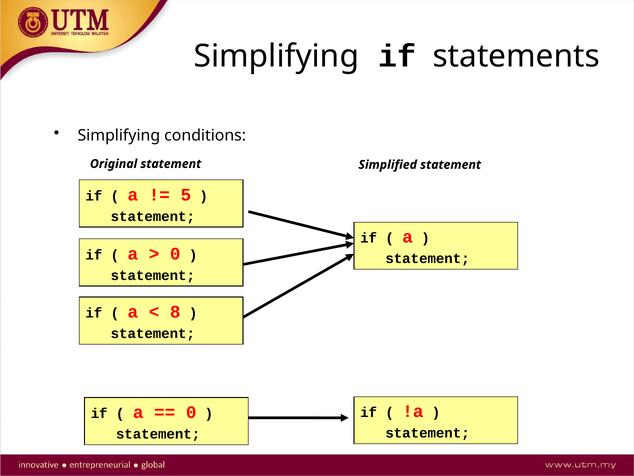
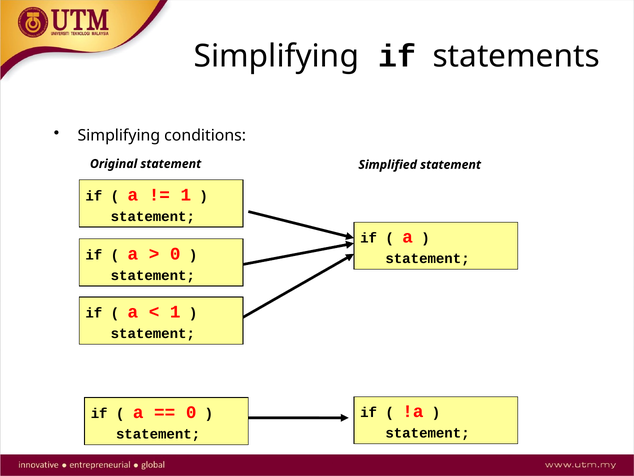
5 at (186, 195): 5 -> 1
8 at (175, 312): 8 -> 1
